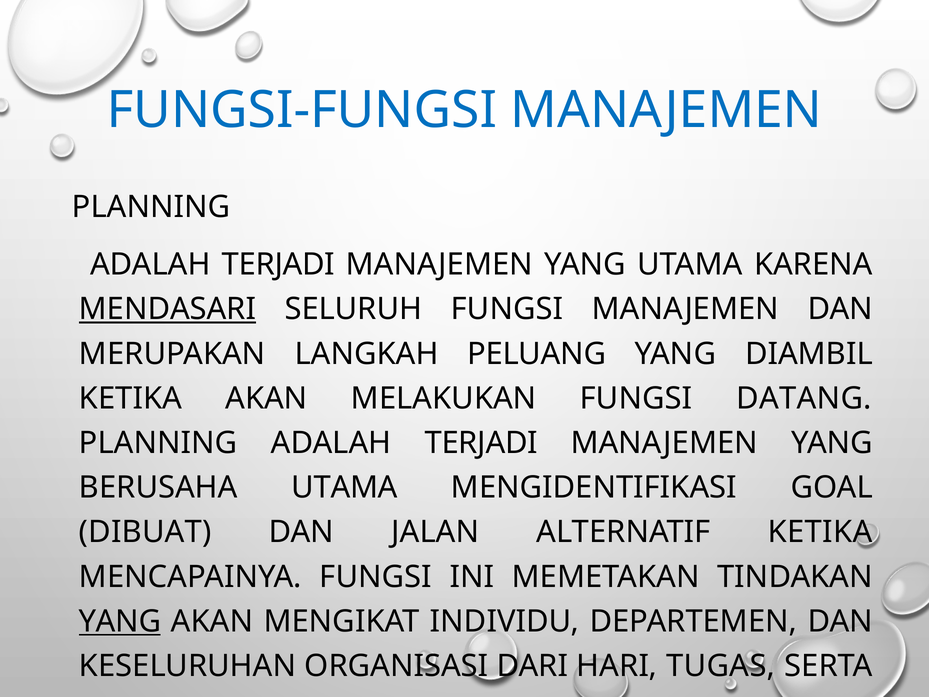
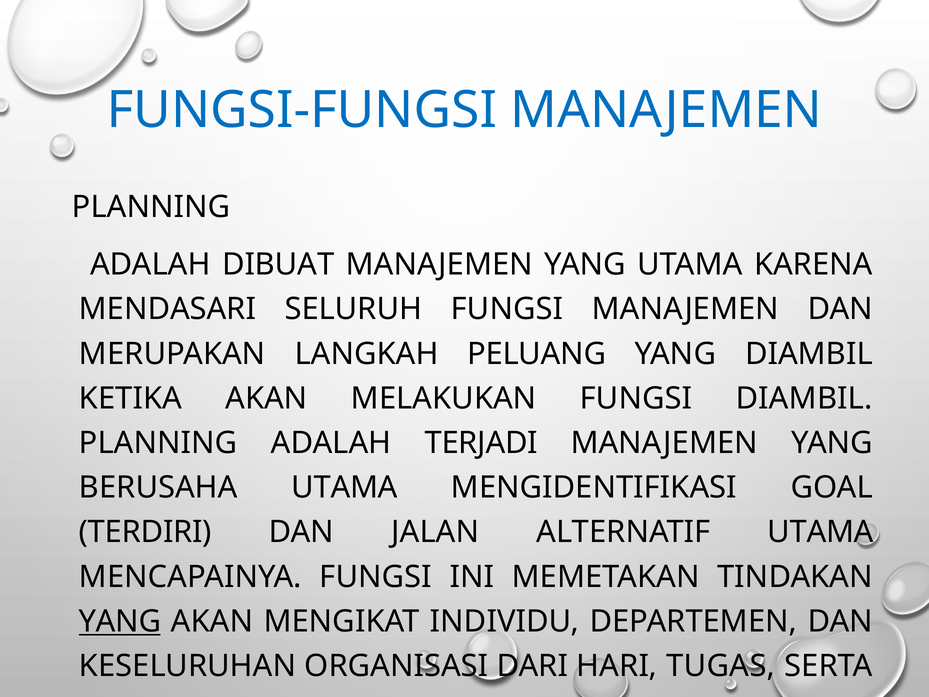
TERJADI at (278, 264): TERJADI -> DIBUAT
MENDASARI underline: present -> none
FUNGSI DATANG: DATANG -> DIAMBIL
DIBUAT: DIBUAT -> TERDIRI
ALTERNATIF KETIKA: KETIKA -> UTAMA
